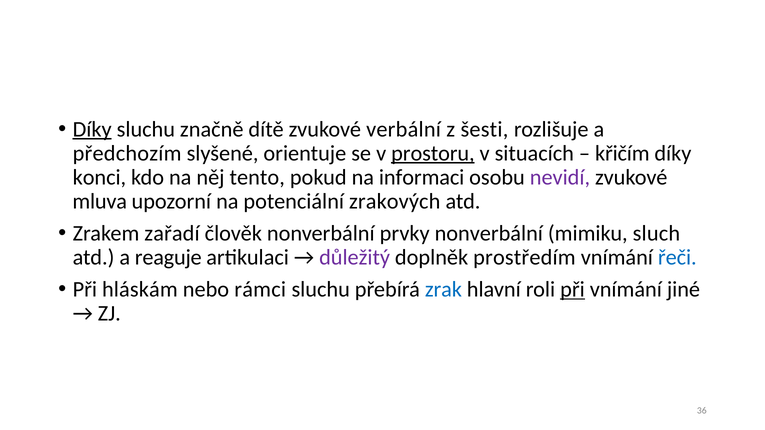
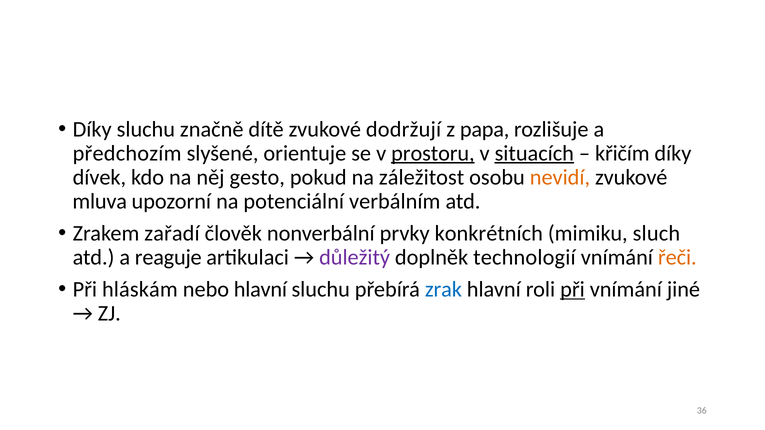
Díky at (92, 129) underline: present -> none
verbální: verbální -> dodržují
šesti: šesti -> papa
situacích underline: none -> present
konci: konci -> dívek
tento: tento -> gesto
informaci: informaci -> záležitost
nevidí colour: purple -> orange
zrakových: zrakových -> verbálním
prvky nonverbální: nonverbální -> konkrétních
prostředím: prostředím -> technologií
řeči colour: blue -> orange
nebo rámci: rámci -> hlavní
